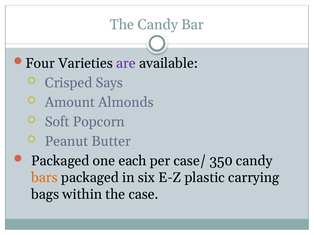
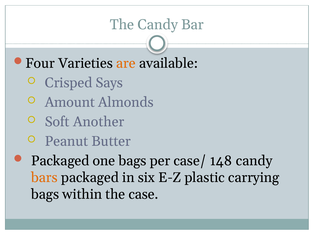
are colour: purple -> orange
Popcorn: Popcorn -> Another
one each: each -> bags
350: 350 -> 148
